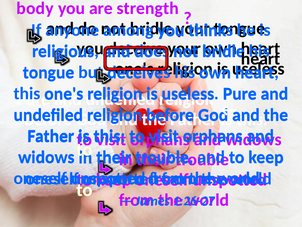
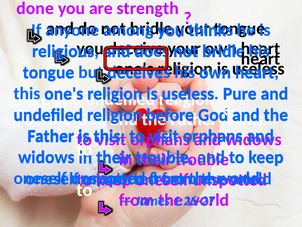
body: body -> done
